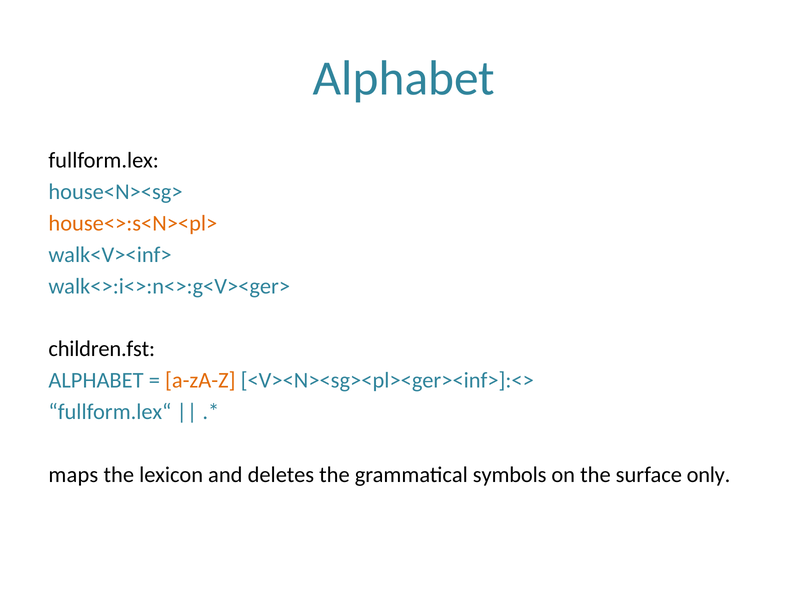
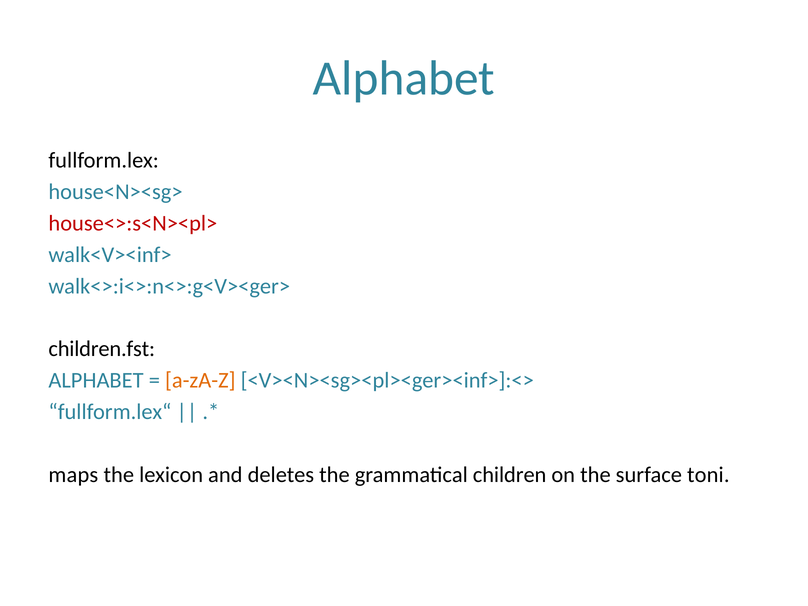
house<>:s<N><pl> colour: orange -> red
symbols: symbols -> children
only: only -> toni
